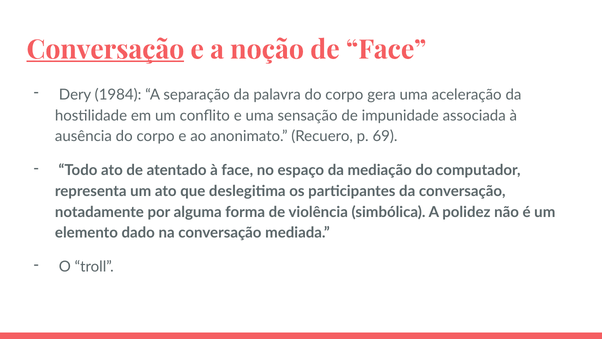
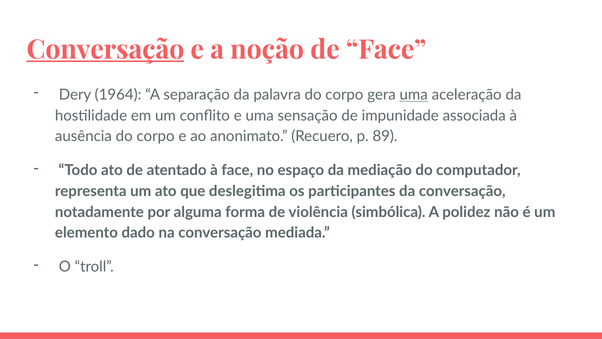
1984: 1984 -> 1964
uma at (414, 95) underline: none -> present
69: 69 -> 89
